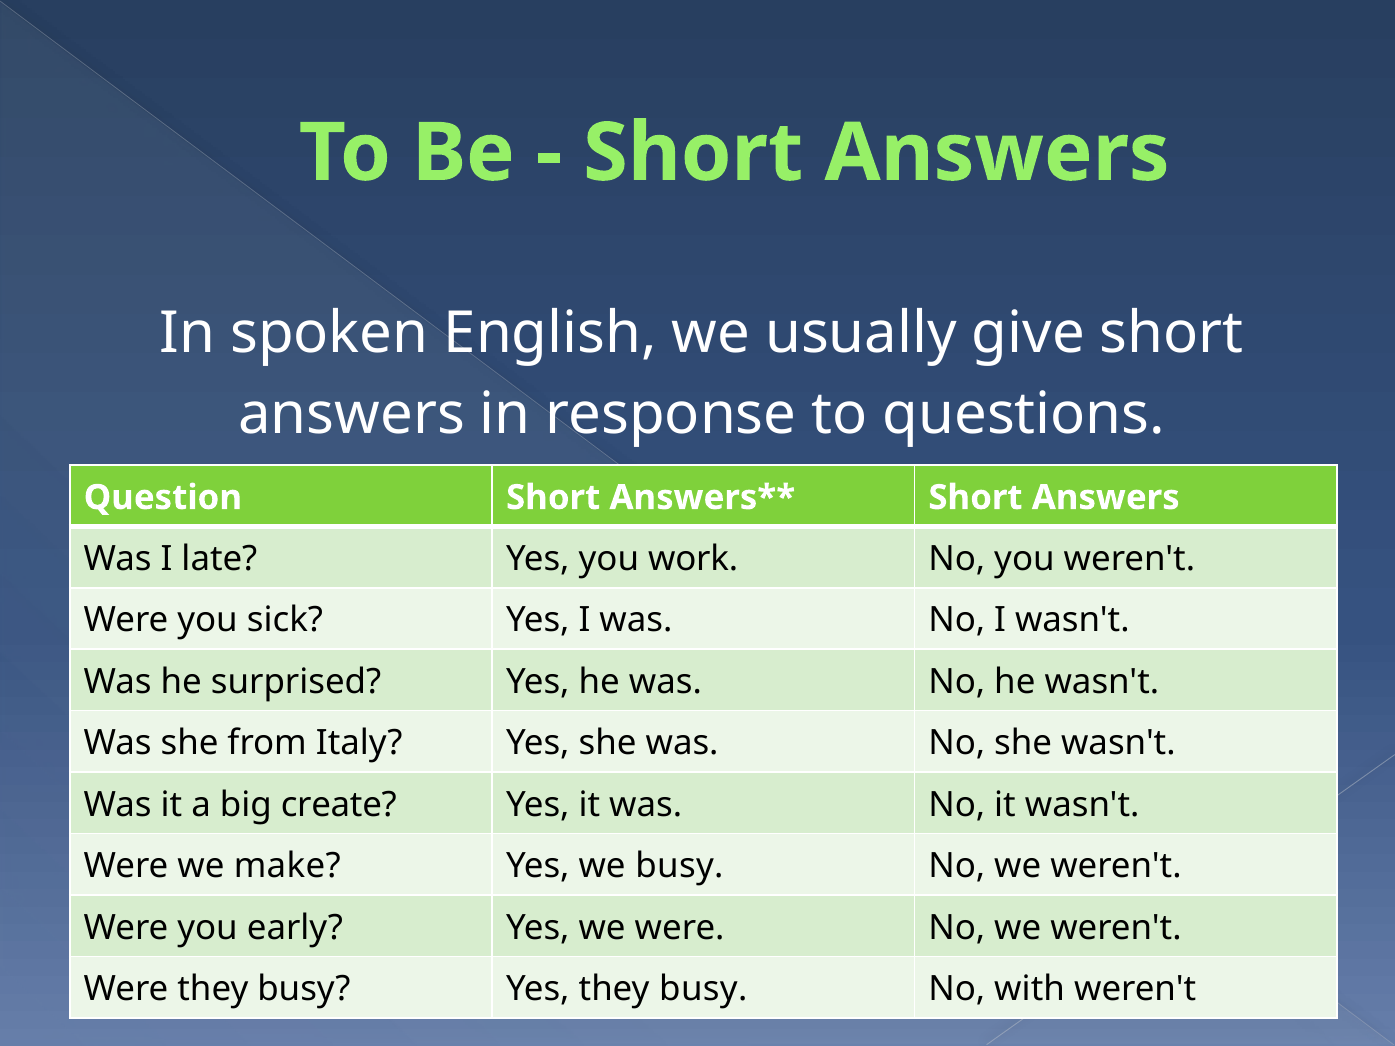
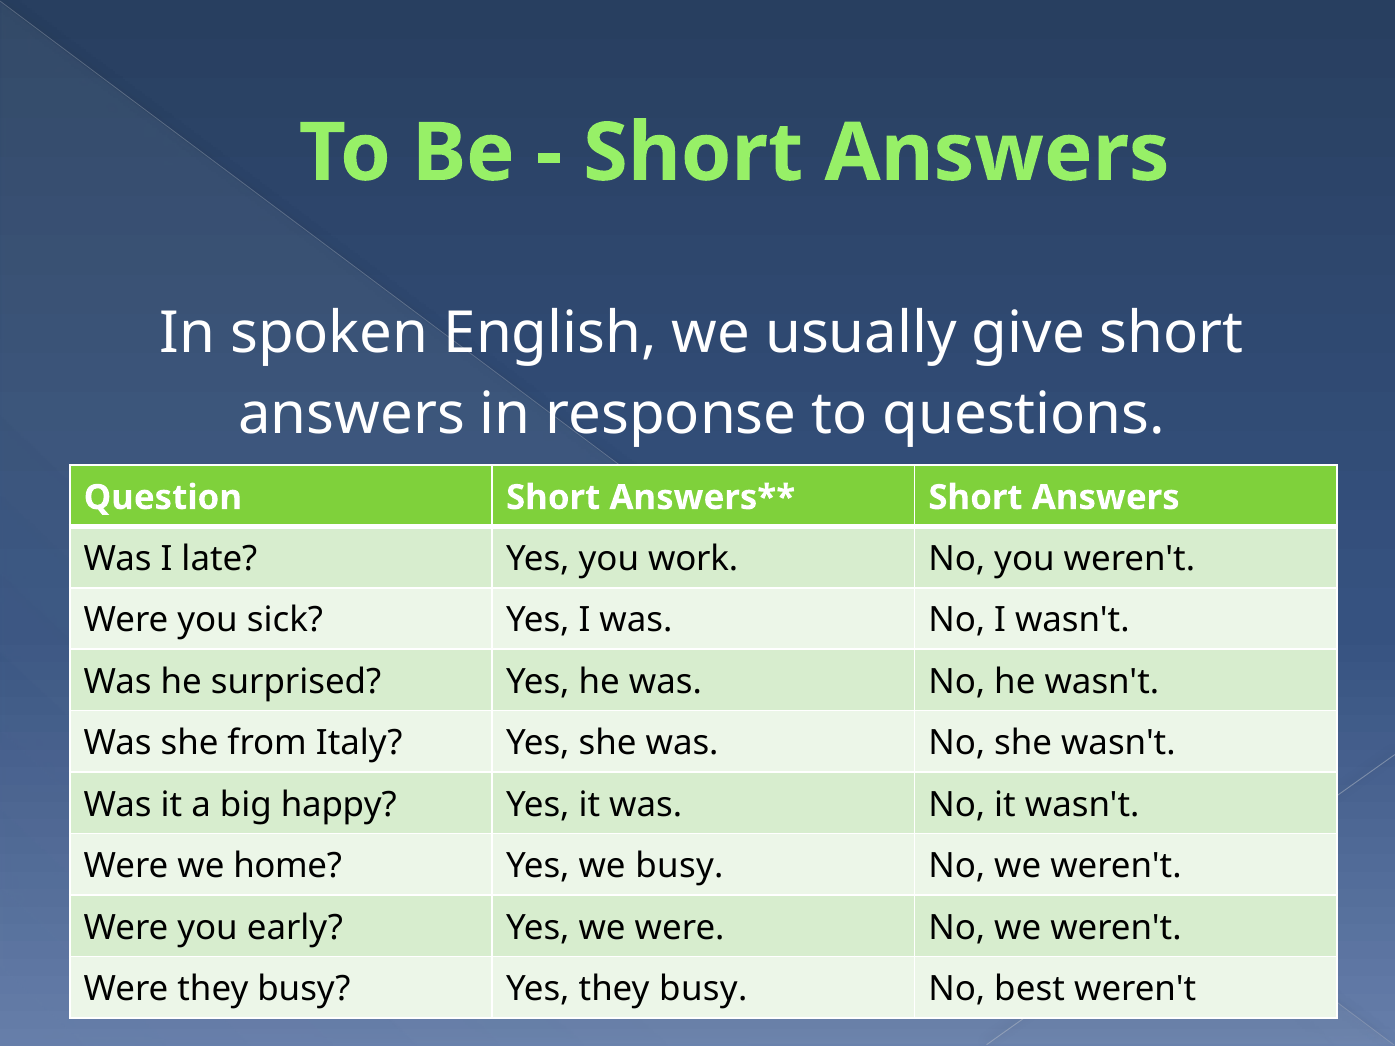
create: create -> happy
make: make -> home
with: with -> best
